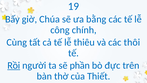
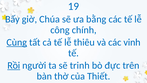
Cùng underline: none -> present
thôi: thôi -> vinh
phần: phần -> trinh
